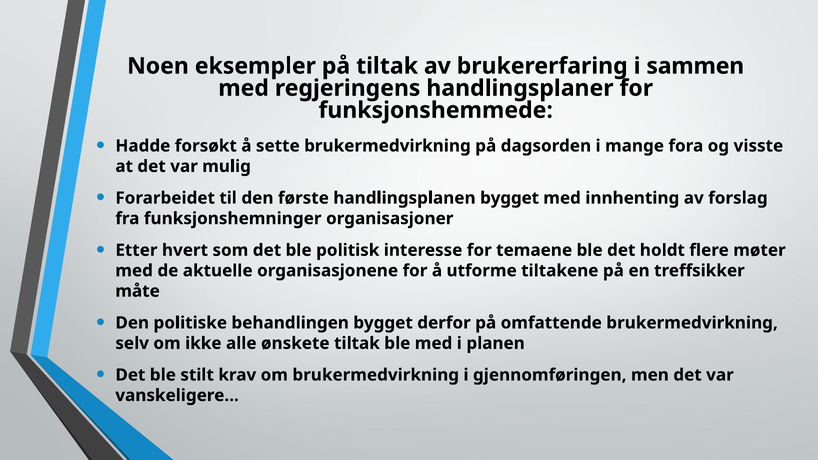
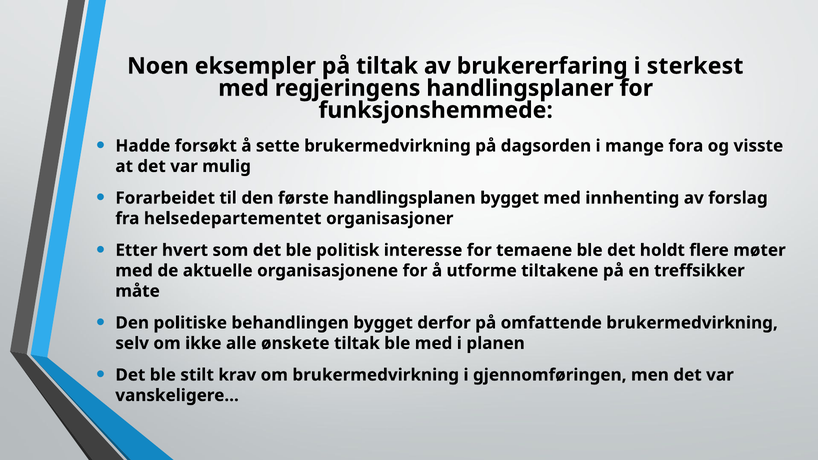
sammen: sammen -> sterkest
funksjonshemninger: funksjonshemninger -> helsedepartementet
